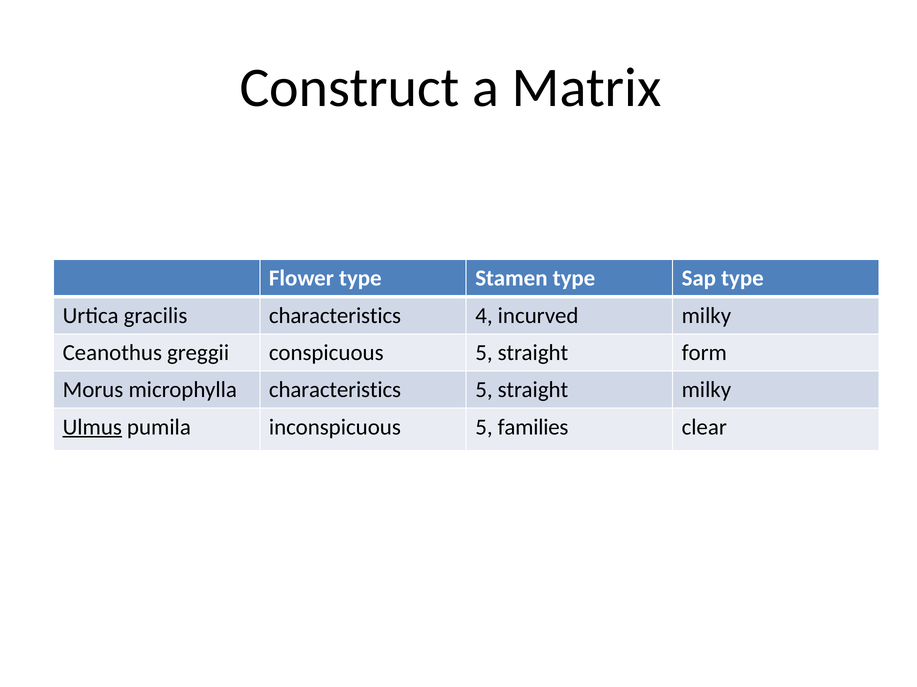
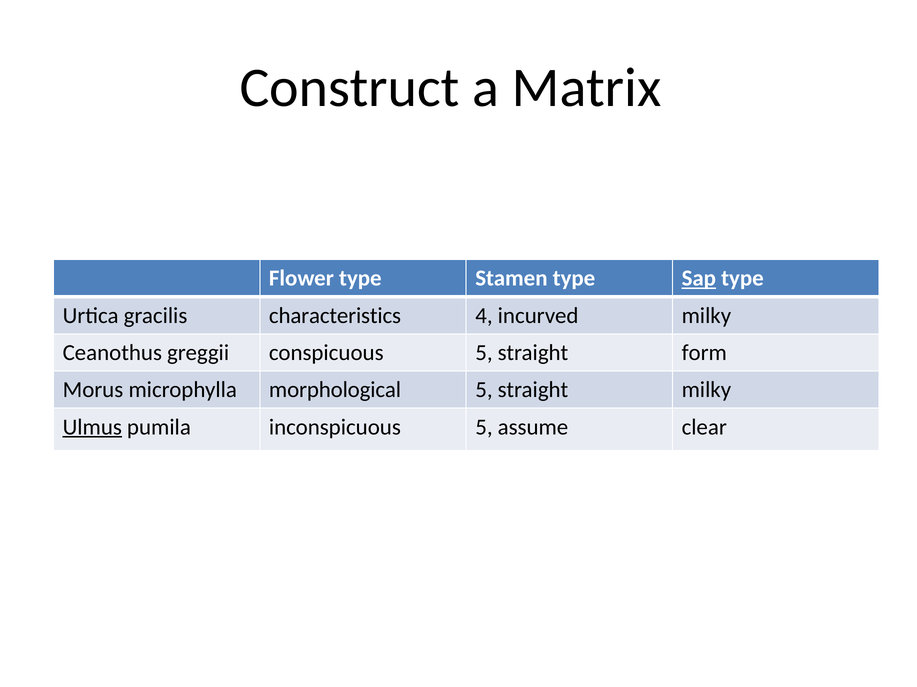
Sap underline: none -> present
microphylla characteristics: characteristics -> morphological
families: families -> assume
